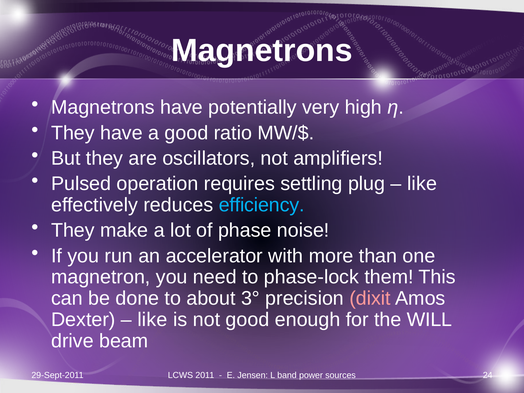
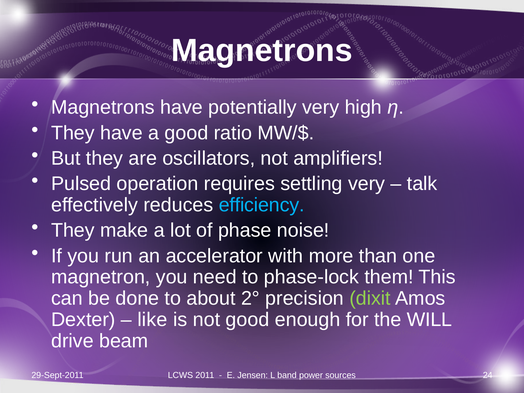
settling plug: plug -> very
like at (422, 184): like -> talk
3°: 3° -> 2°
dixit colour: pink -> light green
